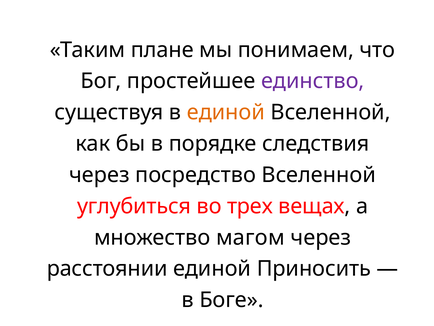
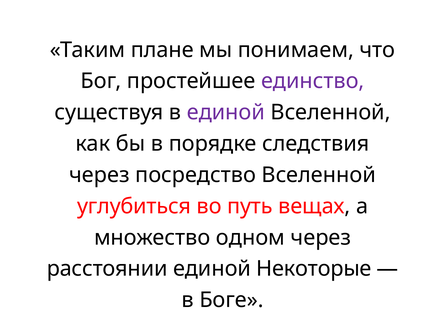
единой at (226, 112) colour: orange -> purple
трех: трех -> путь
магом: магом -> одном
Приносить: Приносить -> Некоторые
